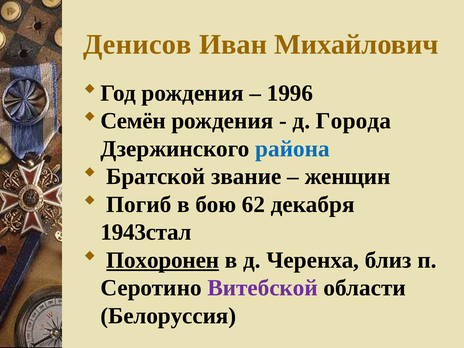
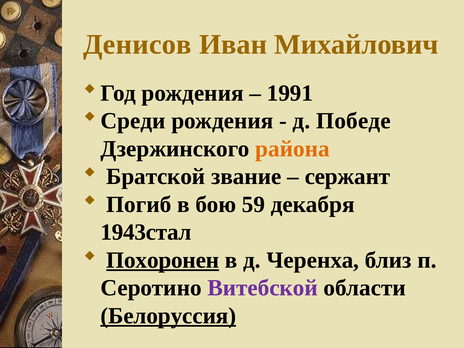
1996: 1996 -> 1991
Семён: Семён -> Среди
Города: Города -> Победе
района colour: blue -> orange
женщин: женщин -> сержант
62: 62 -> 59
Белоруссия underline: none -> present
